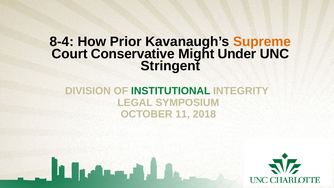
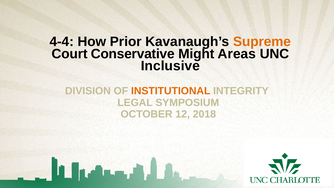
8-4: 8-4 -> 4-4
Under: Under -> Areas
Stringent: Stringent -> Inclusive
INSTITUTIONAL colour: green -> orange
11: 11 -> 12
